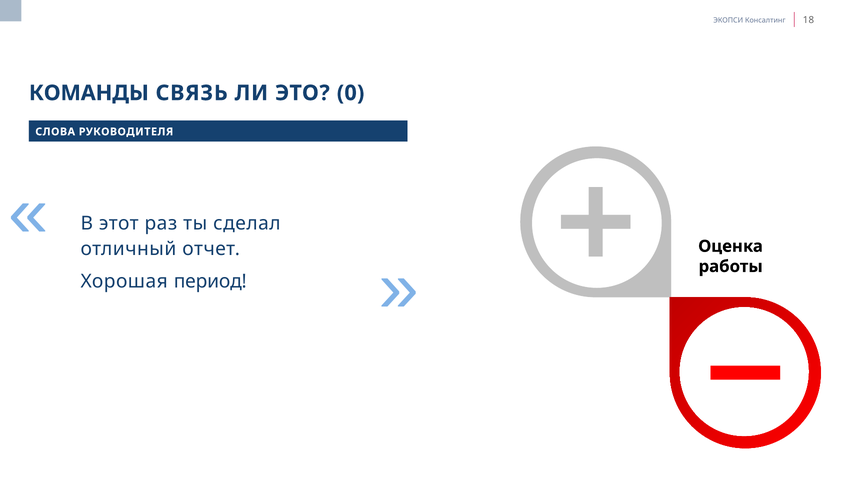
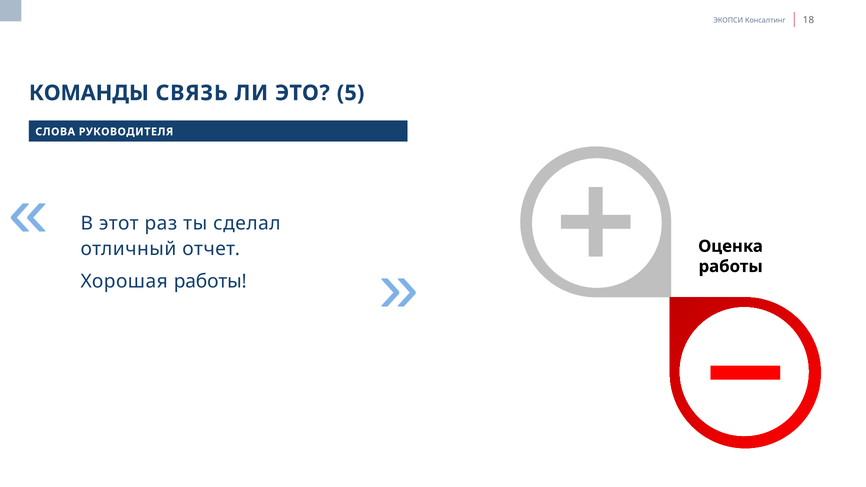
0: 0 -> 5
Хорошая период: период -> работы
